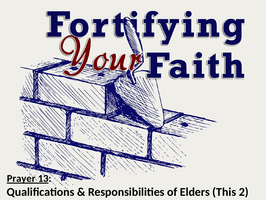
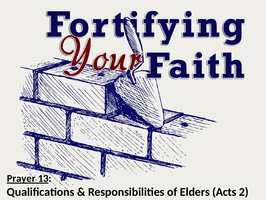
This: This -> Acts
